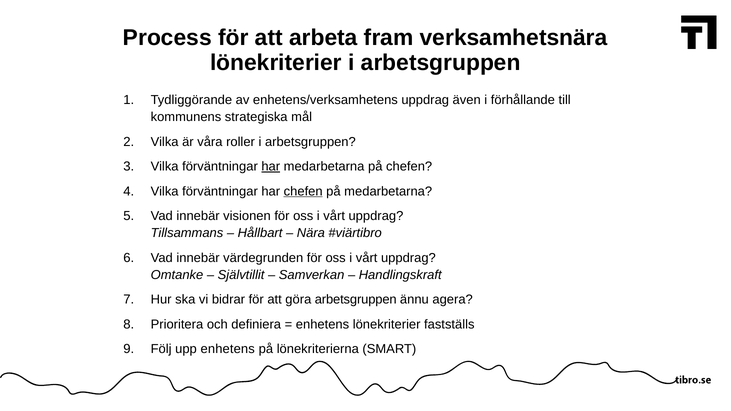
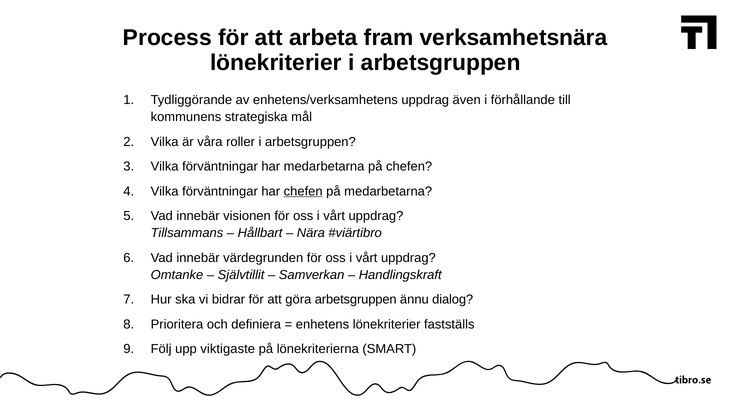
har at (271, 167) underline: present -> none
agera: agera -> dialog
upp enhetens: enhetens -> viktigaste
